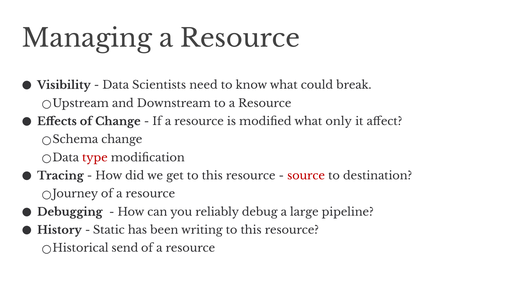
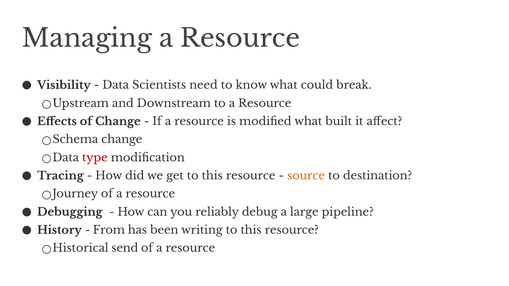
only: only -> built
source colour: red -> orange
Static: Static -> From
